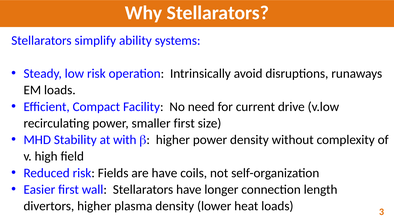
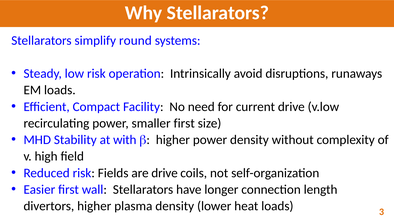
ability: ability -> round
are have: have -> drive
